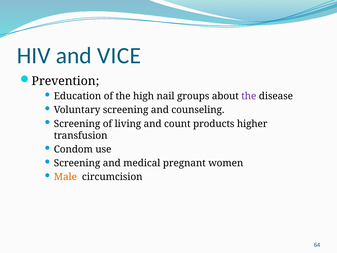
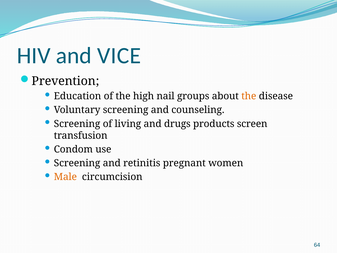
the at (249, 96) colour: purple -> orange
count: count -> drugs
higher: higher -> screen
medical: medical -> retinitis
